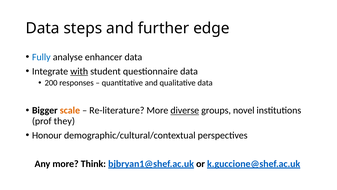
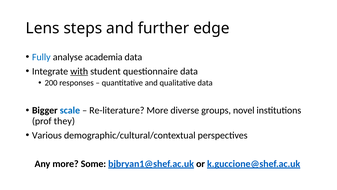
Data at (43, 28): Data -> Lens
enhancer: enhancer -> academia
scale colour: orange -> blue
diverse underline: present -> none
Honour: Honour -> Various
Think: Think -> Some
